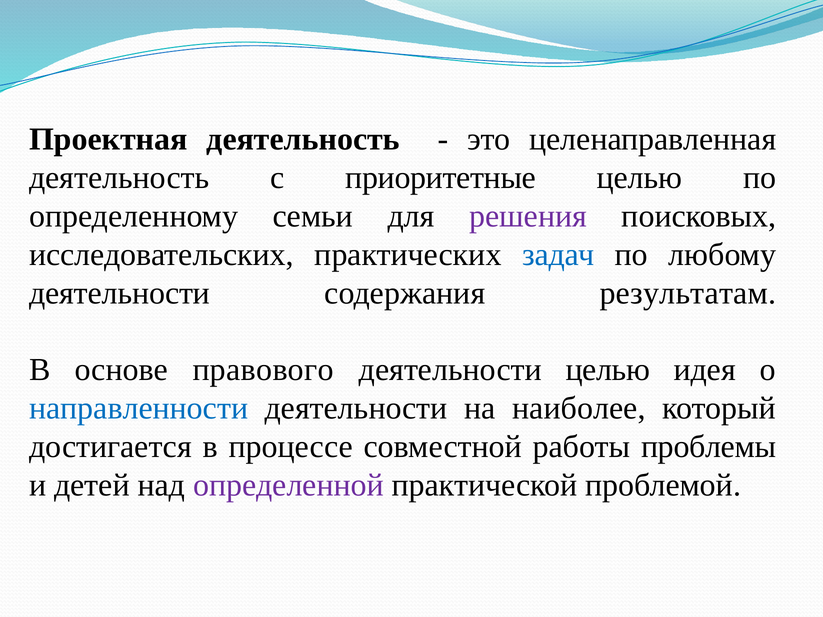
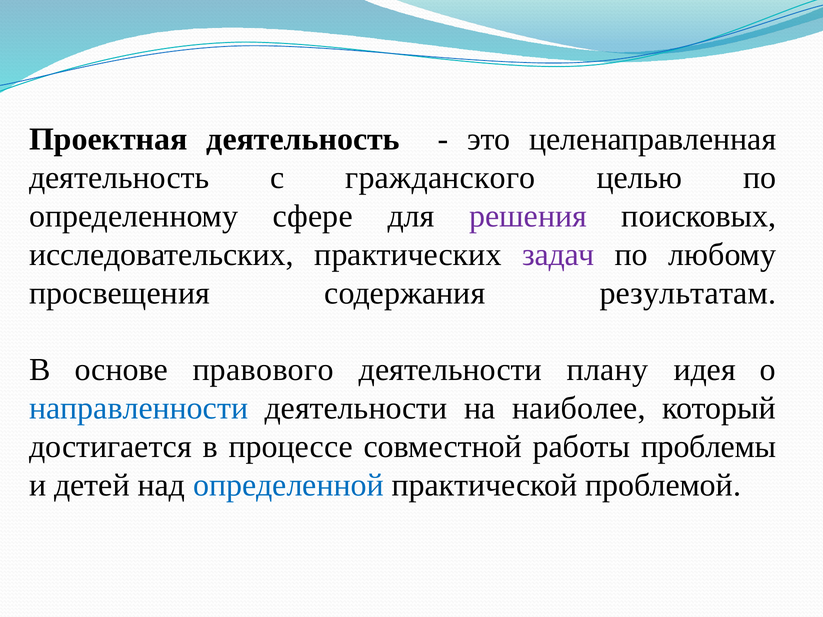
приоритетные: приоритетные -> гражданского
семьи: семьи -> сфере
задач colour: blue -> purple
деятельности at (120, 293): деятельности -> просвещения
деятельности целью: целью -> плану
определенной colour: purple -> blue
